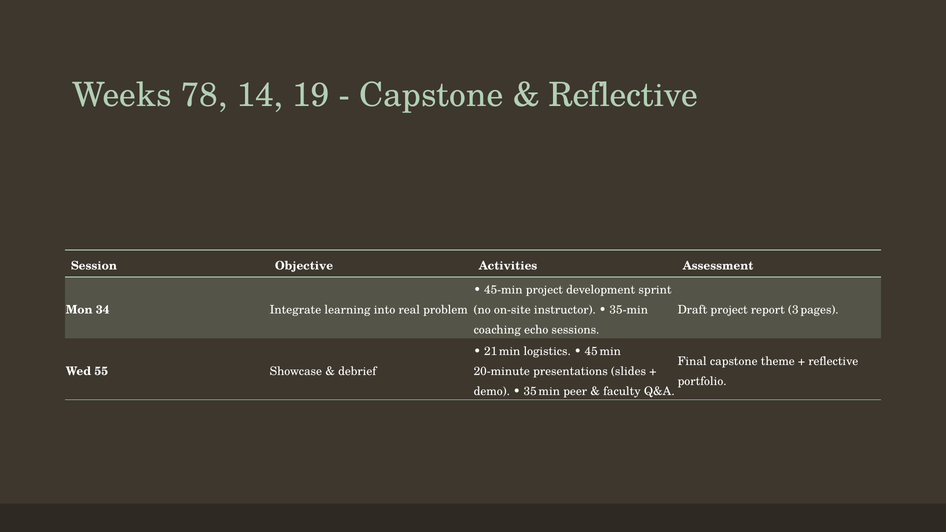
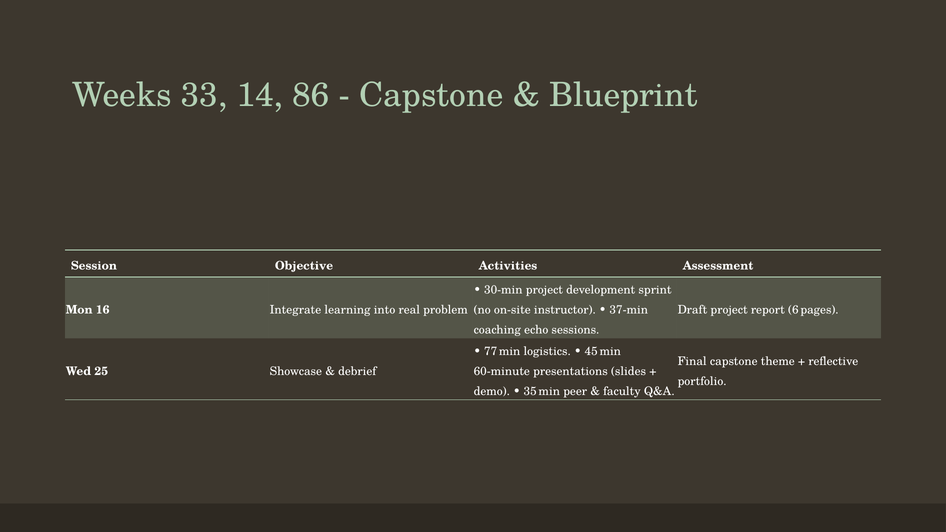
78: 78 -> 33
19: 19 -> 86
Reflective at (623, 95): Reflective -> Blueprint
45‑min: 45‑min -> 30‑min
35‑min: 35‑min -> 37‑min
3: 3 -> 6
34: 34 -> 16
21: 21 -> 77
20‑minute: 20‑minute -> 60‑minute
55: 55 -> 25
